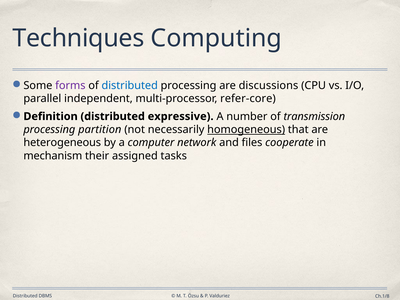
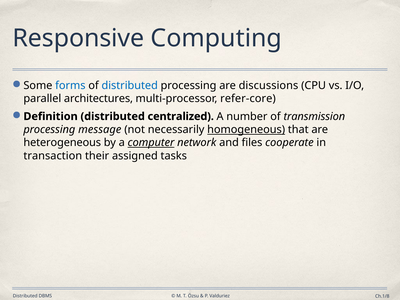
Techniques: Techniques -> Responsive
forms colour: purple -> blue
independent: independent -> architectures
expressive: expressive -> centralized
partition: partition -> message
computer underline: none -> present
mechanism: mechanism -> transaction
